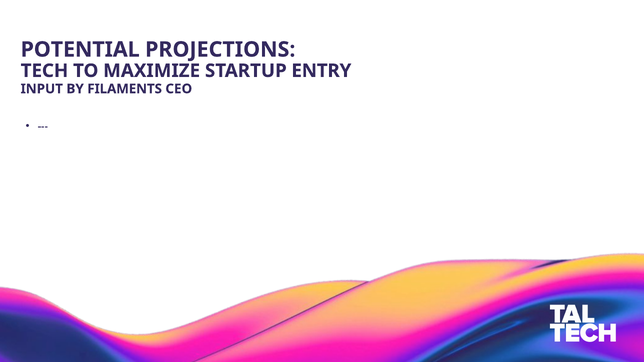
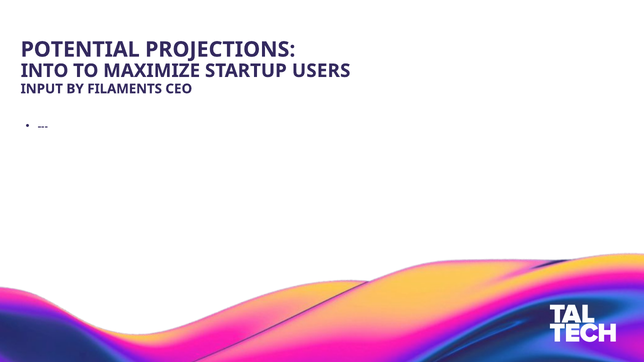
TECH: TECH -> INTO
ENTRY: ENTRY -> USERS
